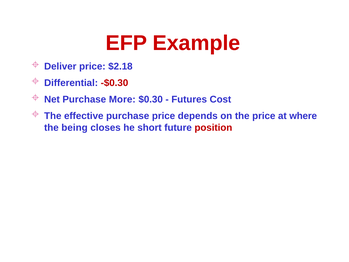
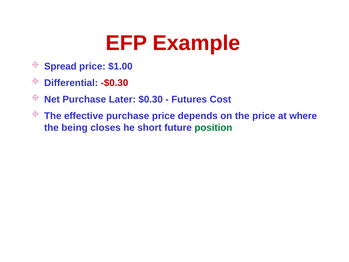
Deliver: Deliver -> Spread
$2.18: $2.18 -> $1.00
More: More -> Later
position colour: red -> green
